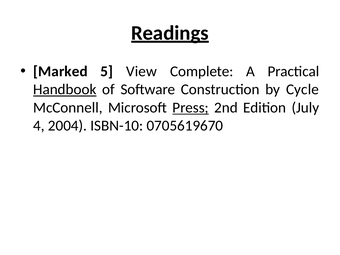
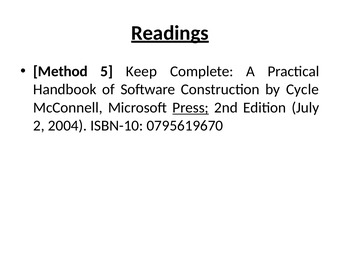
Marked: Marked -> Method
View: View -> Keep
Handbook underline: present -> none
4: 4 -> 2
0705619670: 0705619670 -> 0795619670
